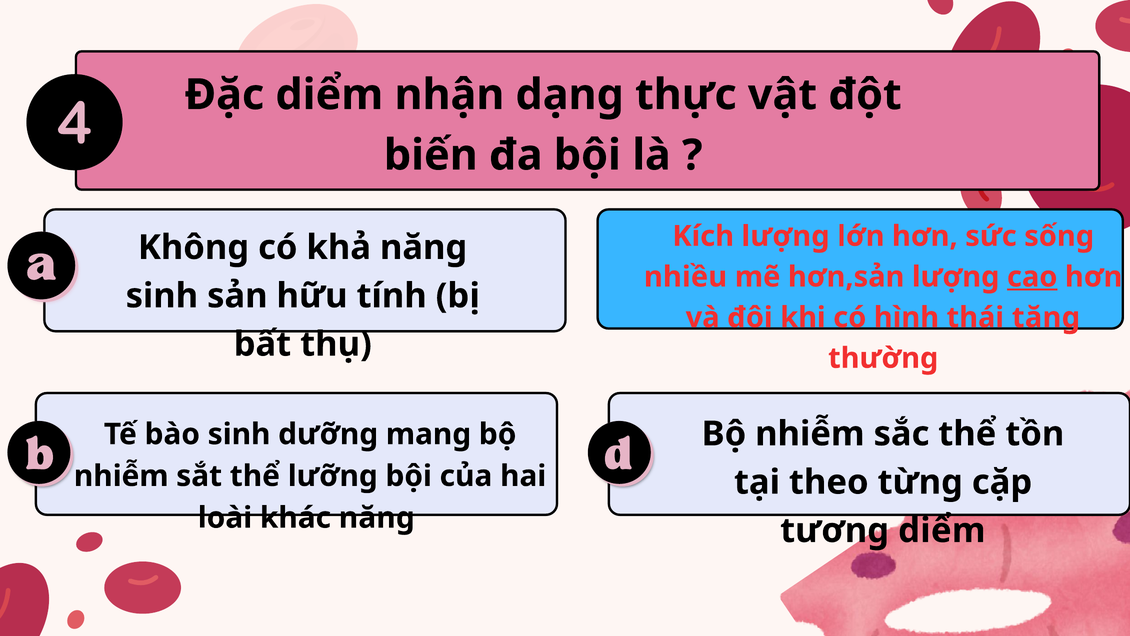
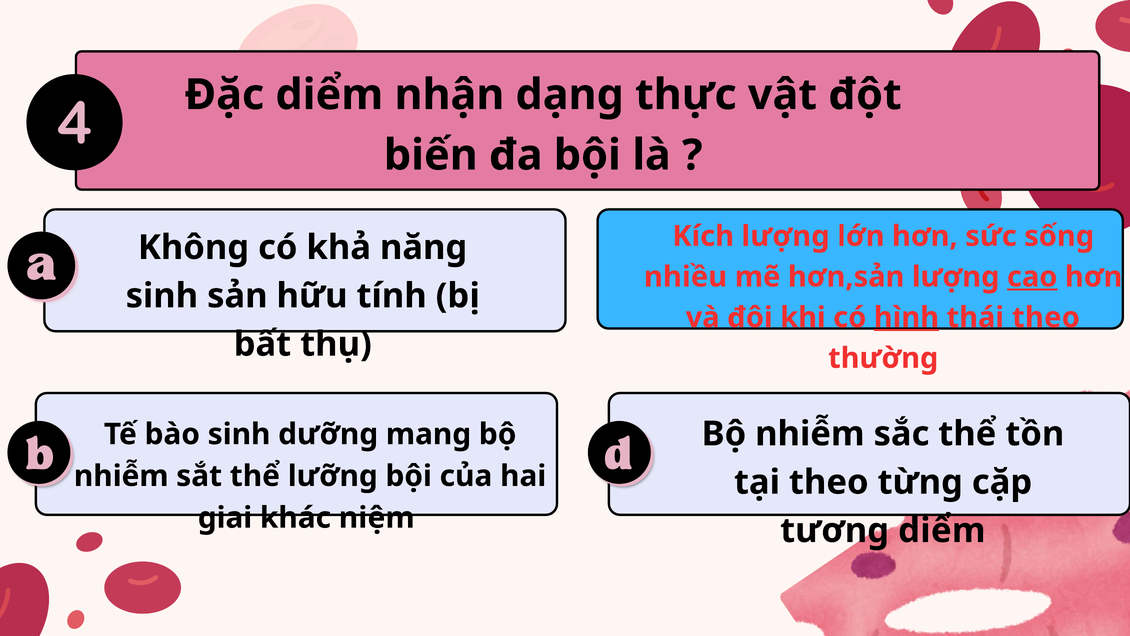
hình underline: none -> present
thái tăng: tăng -> theo
loài: loài -> giai
khác năng: năng -> niệm
